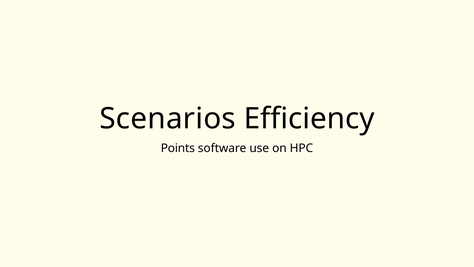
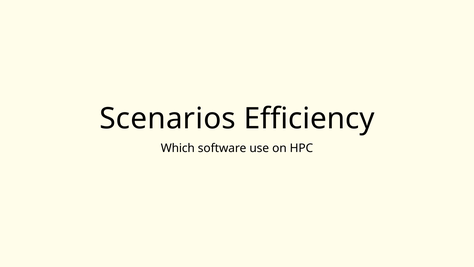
Points: Points -> Which
